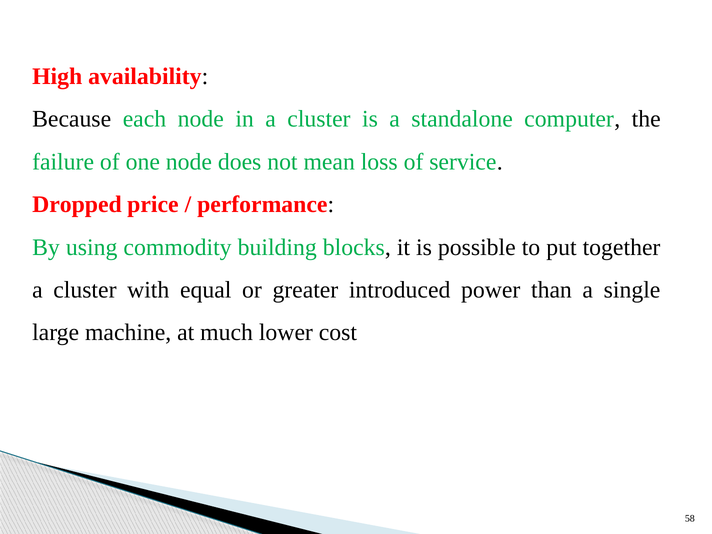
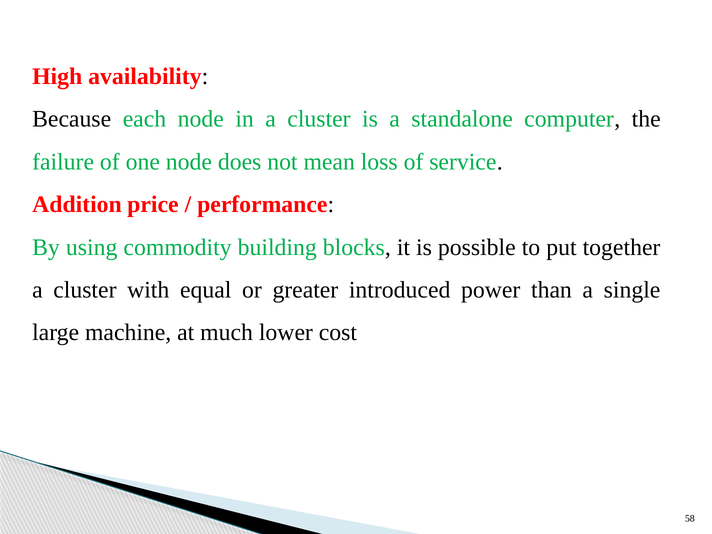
Dropped: Dropped -> Addition
